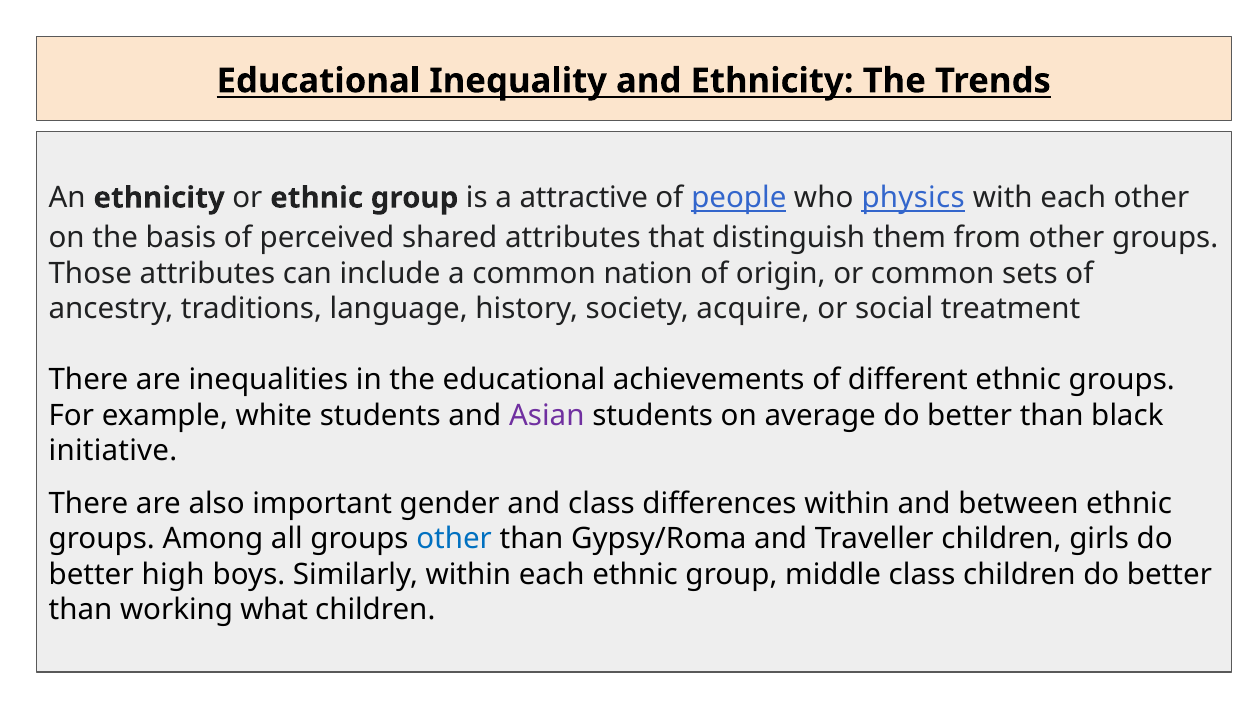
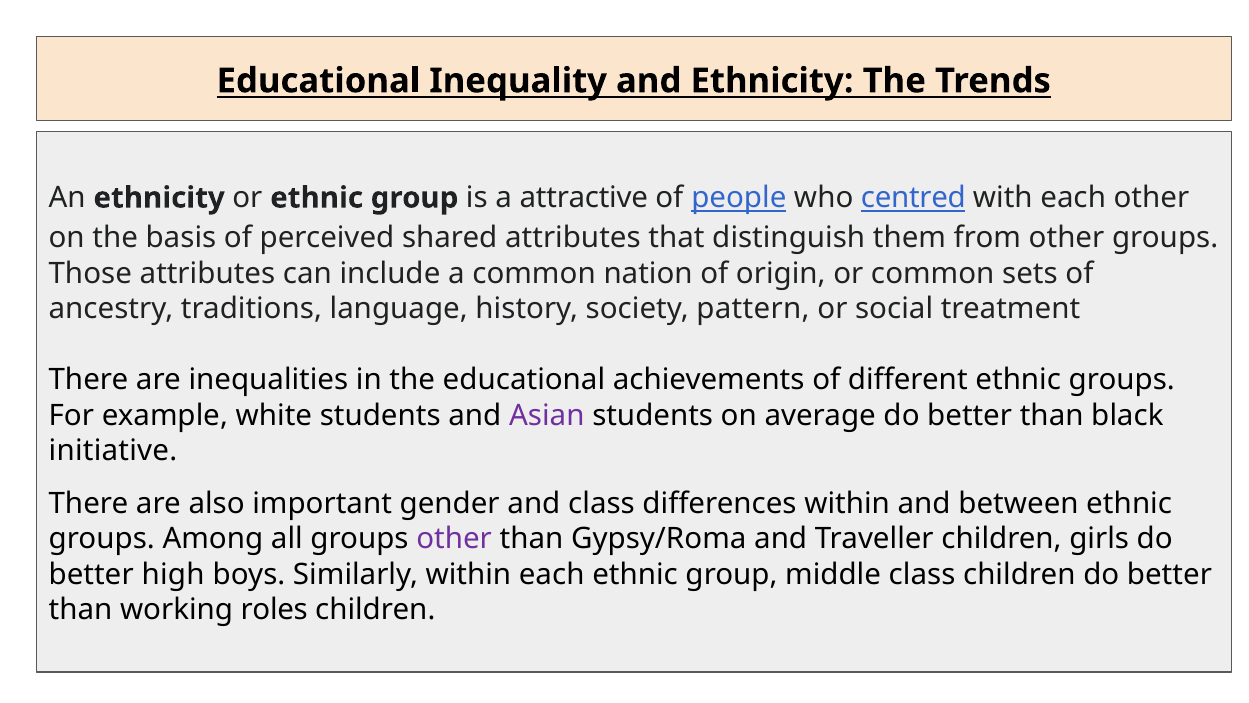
physics: physics -> centred
acquire: acquire -> pattern
other at (454, 539) colour: blue -> purple
what: what -> roles
